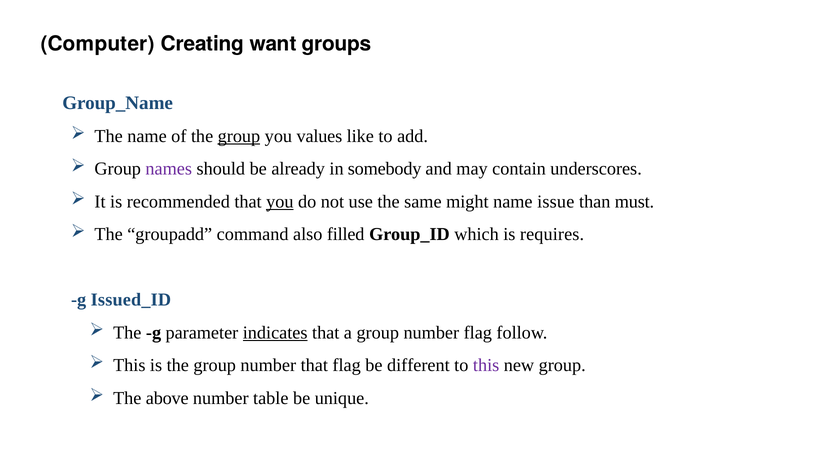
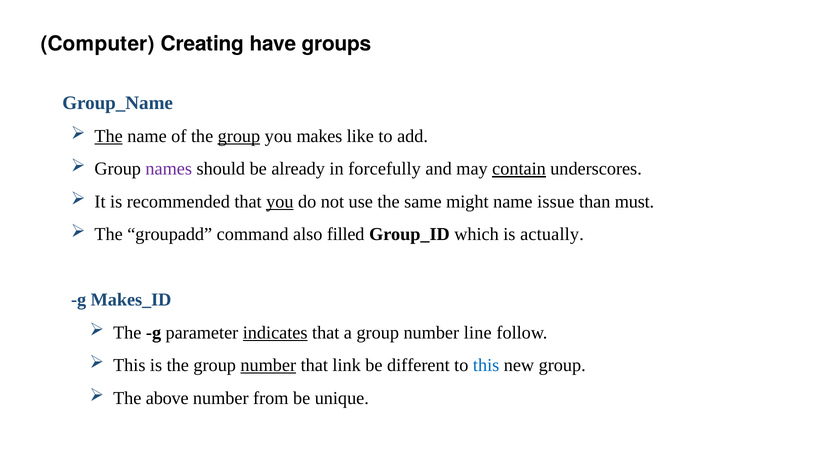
want: want -> have
The at (109, 136) underline: none -> present
values: values -> makes
somebody: somebody -> forcefully
contain underline: none -> present
requires: requires -> actually
Issued_ID: Issued_ID -> Makes_ID
number flag: flag -> line
number at (268, 366) underline: none -> present
that flag: flag -> link
this at (486, 366) colour: purple -> blue
table: table -> from
